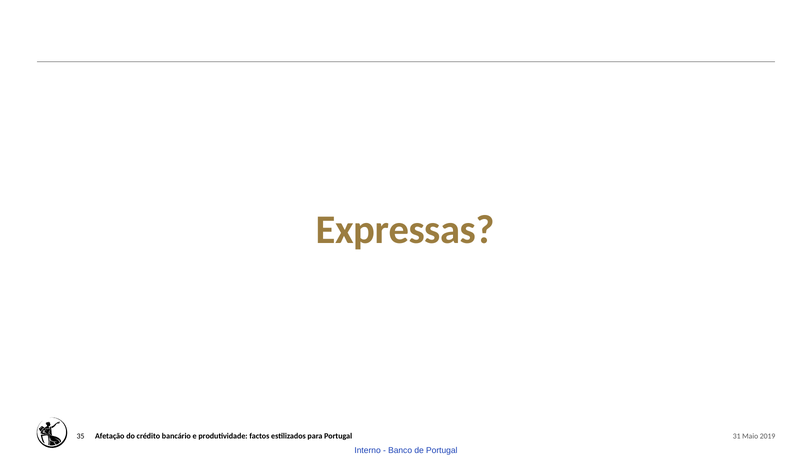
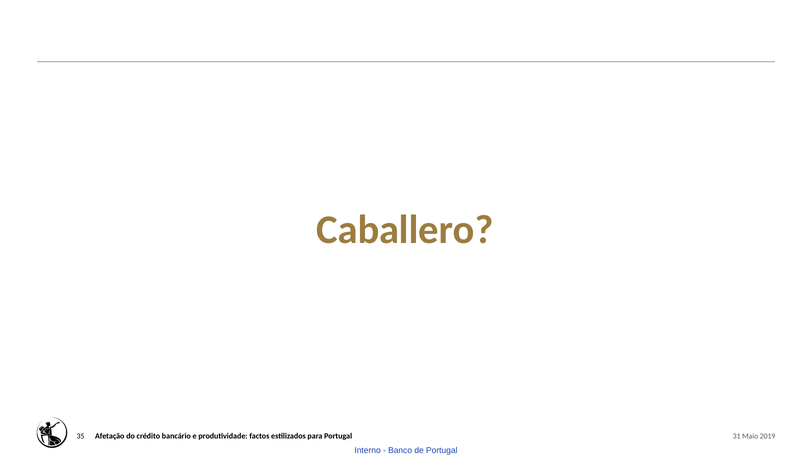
Expressas: Expressas -> Caballero
